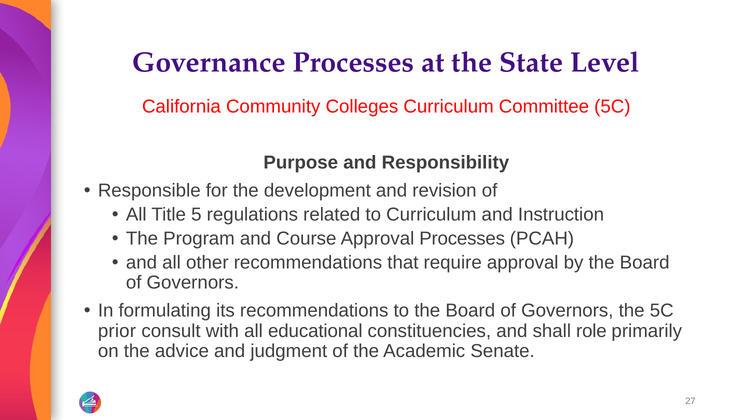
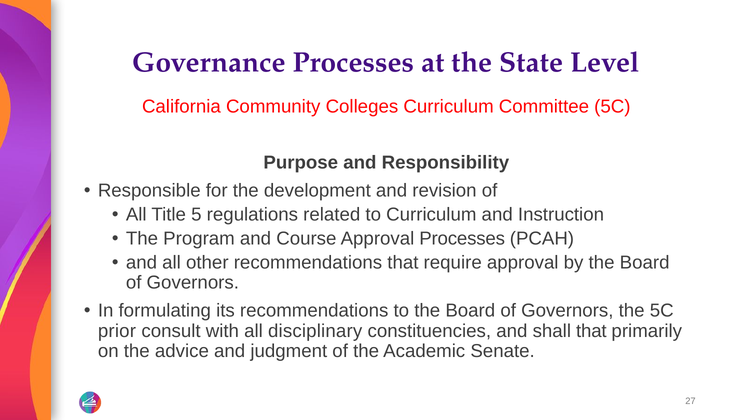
educational: educational -> disciplinary
shall role: role -> that
